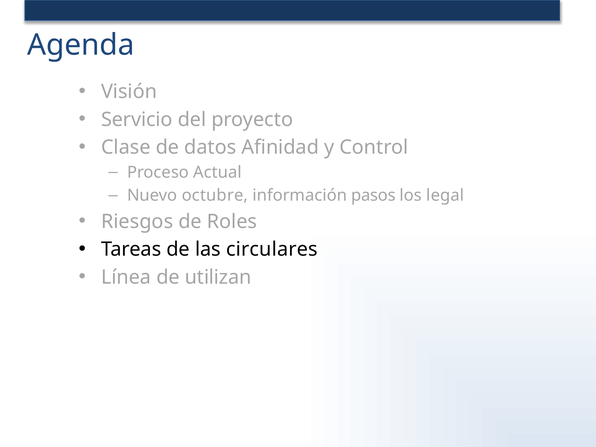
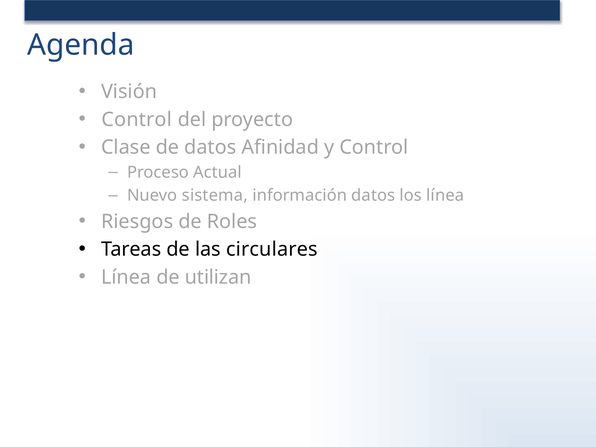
Servicio at (137, 120): Servicio -> Control
octubre: octubre -> sistema
información pasos: pasos -> datos
los legal: legal -> línea
